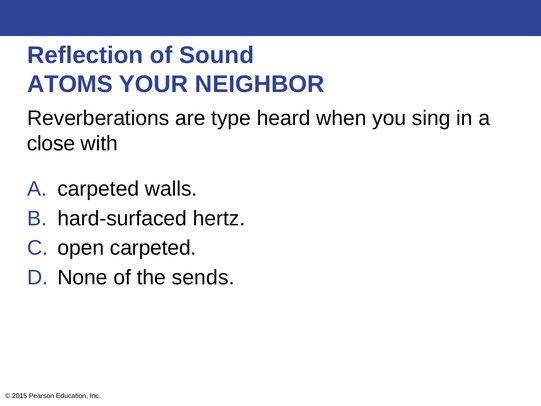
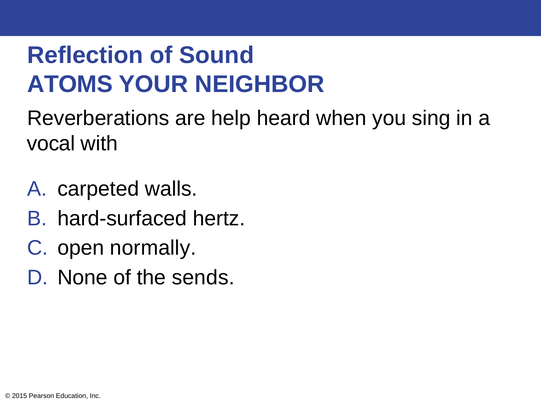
type: type -> help
close: close -> vocal
open carpeted: carpeted -> normally
